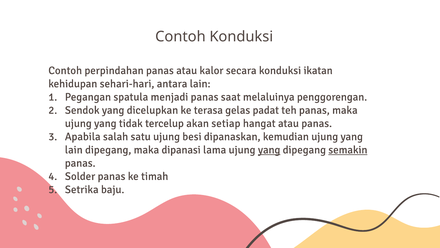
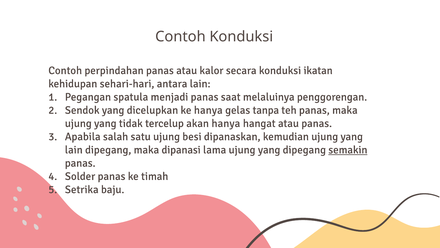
ke terasa: terasa -> hanya
padat: padat -> tanpa
akan setiap: setiap -> hanya
yang at (269, 150) underline: present -> none
